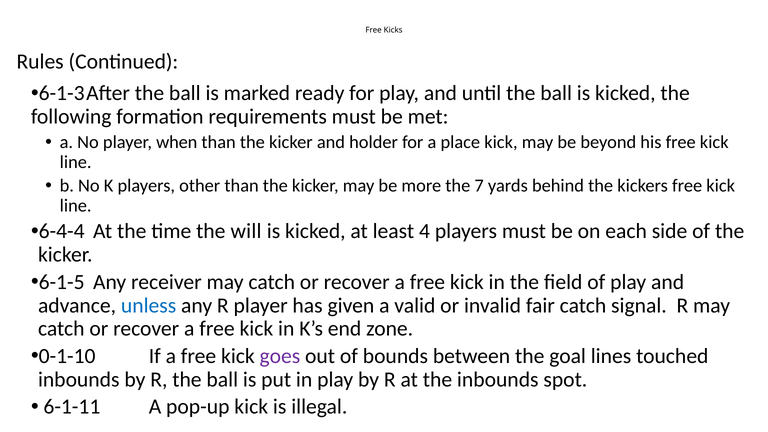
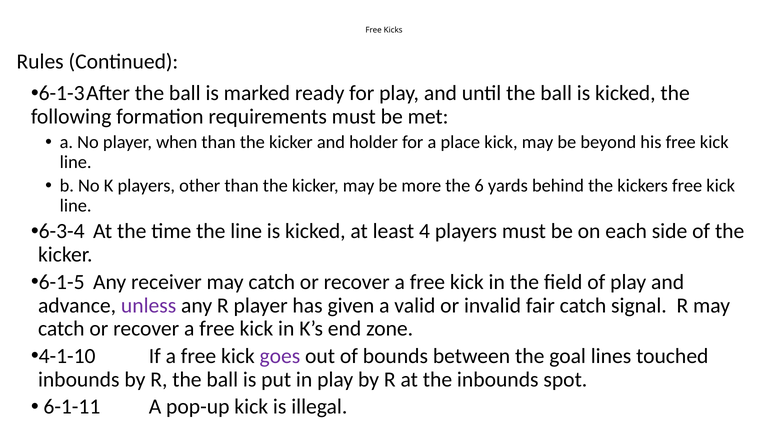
7: 7 -> 6
6-4-4: 6-4-4 -> 6-3-4
the will: will -> line
unless colour: blue -> purple
0-1-10: 0-1-10 -> 4-1-10
